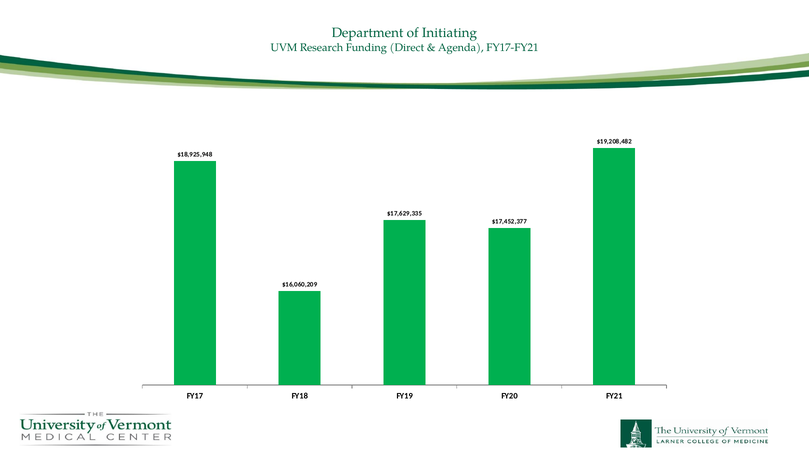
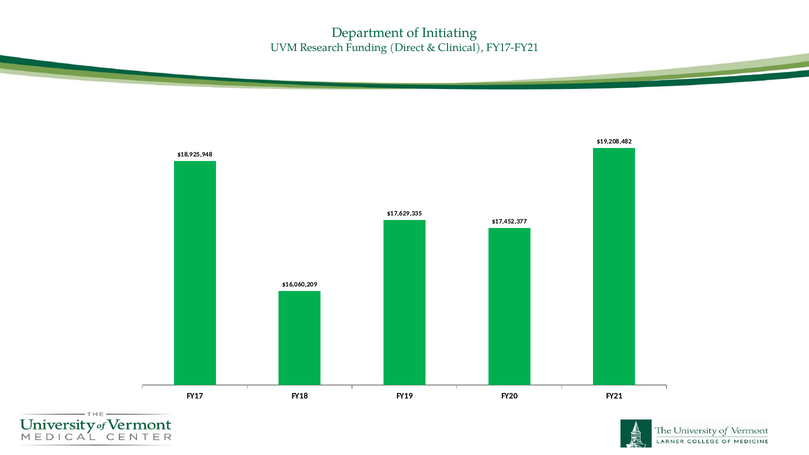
Agenda: Agenda -> Clinical
